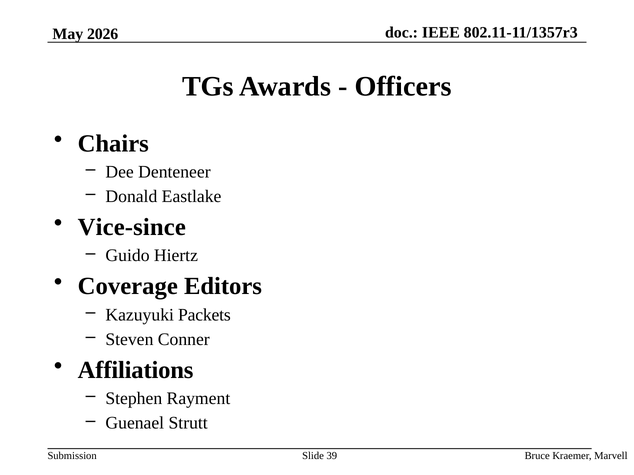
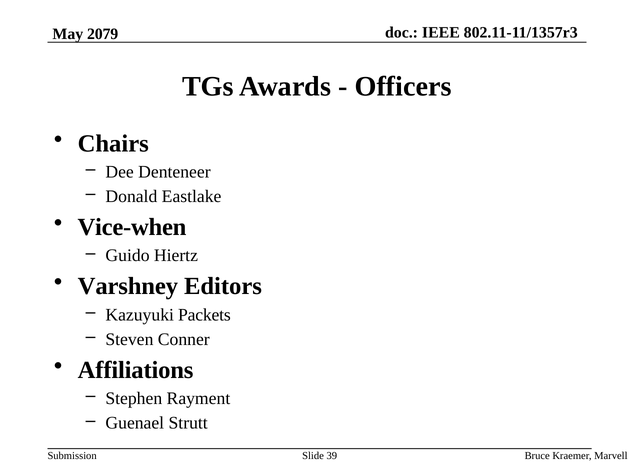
2026: 2026 -> 2079
Vice-since: Vice-since -> Vice-when
Coverage: Coverage -> Varshney
